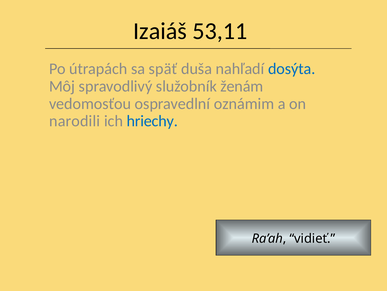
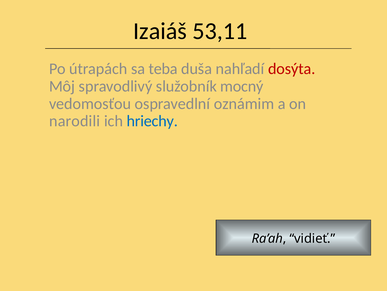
späť: späť -> teba
dosýta colour: blue -> red
ženám: ženám -> mocný
